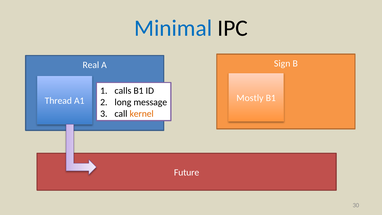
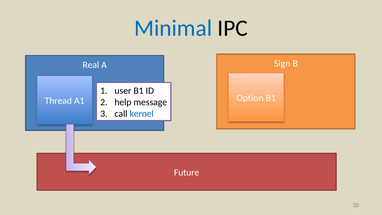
calls: calls -> user
Mostly: Mostly -> Option
long: long -> help
kernel colour: orange -> blue
